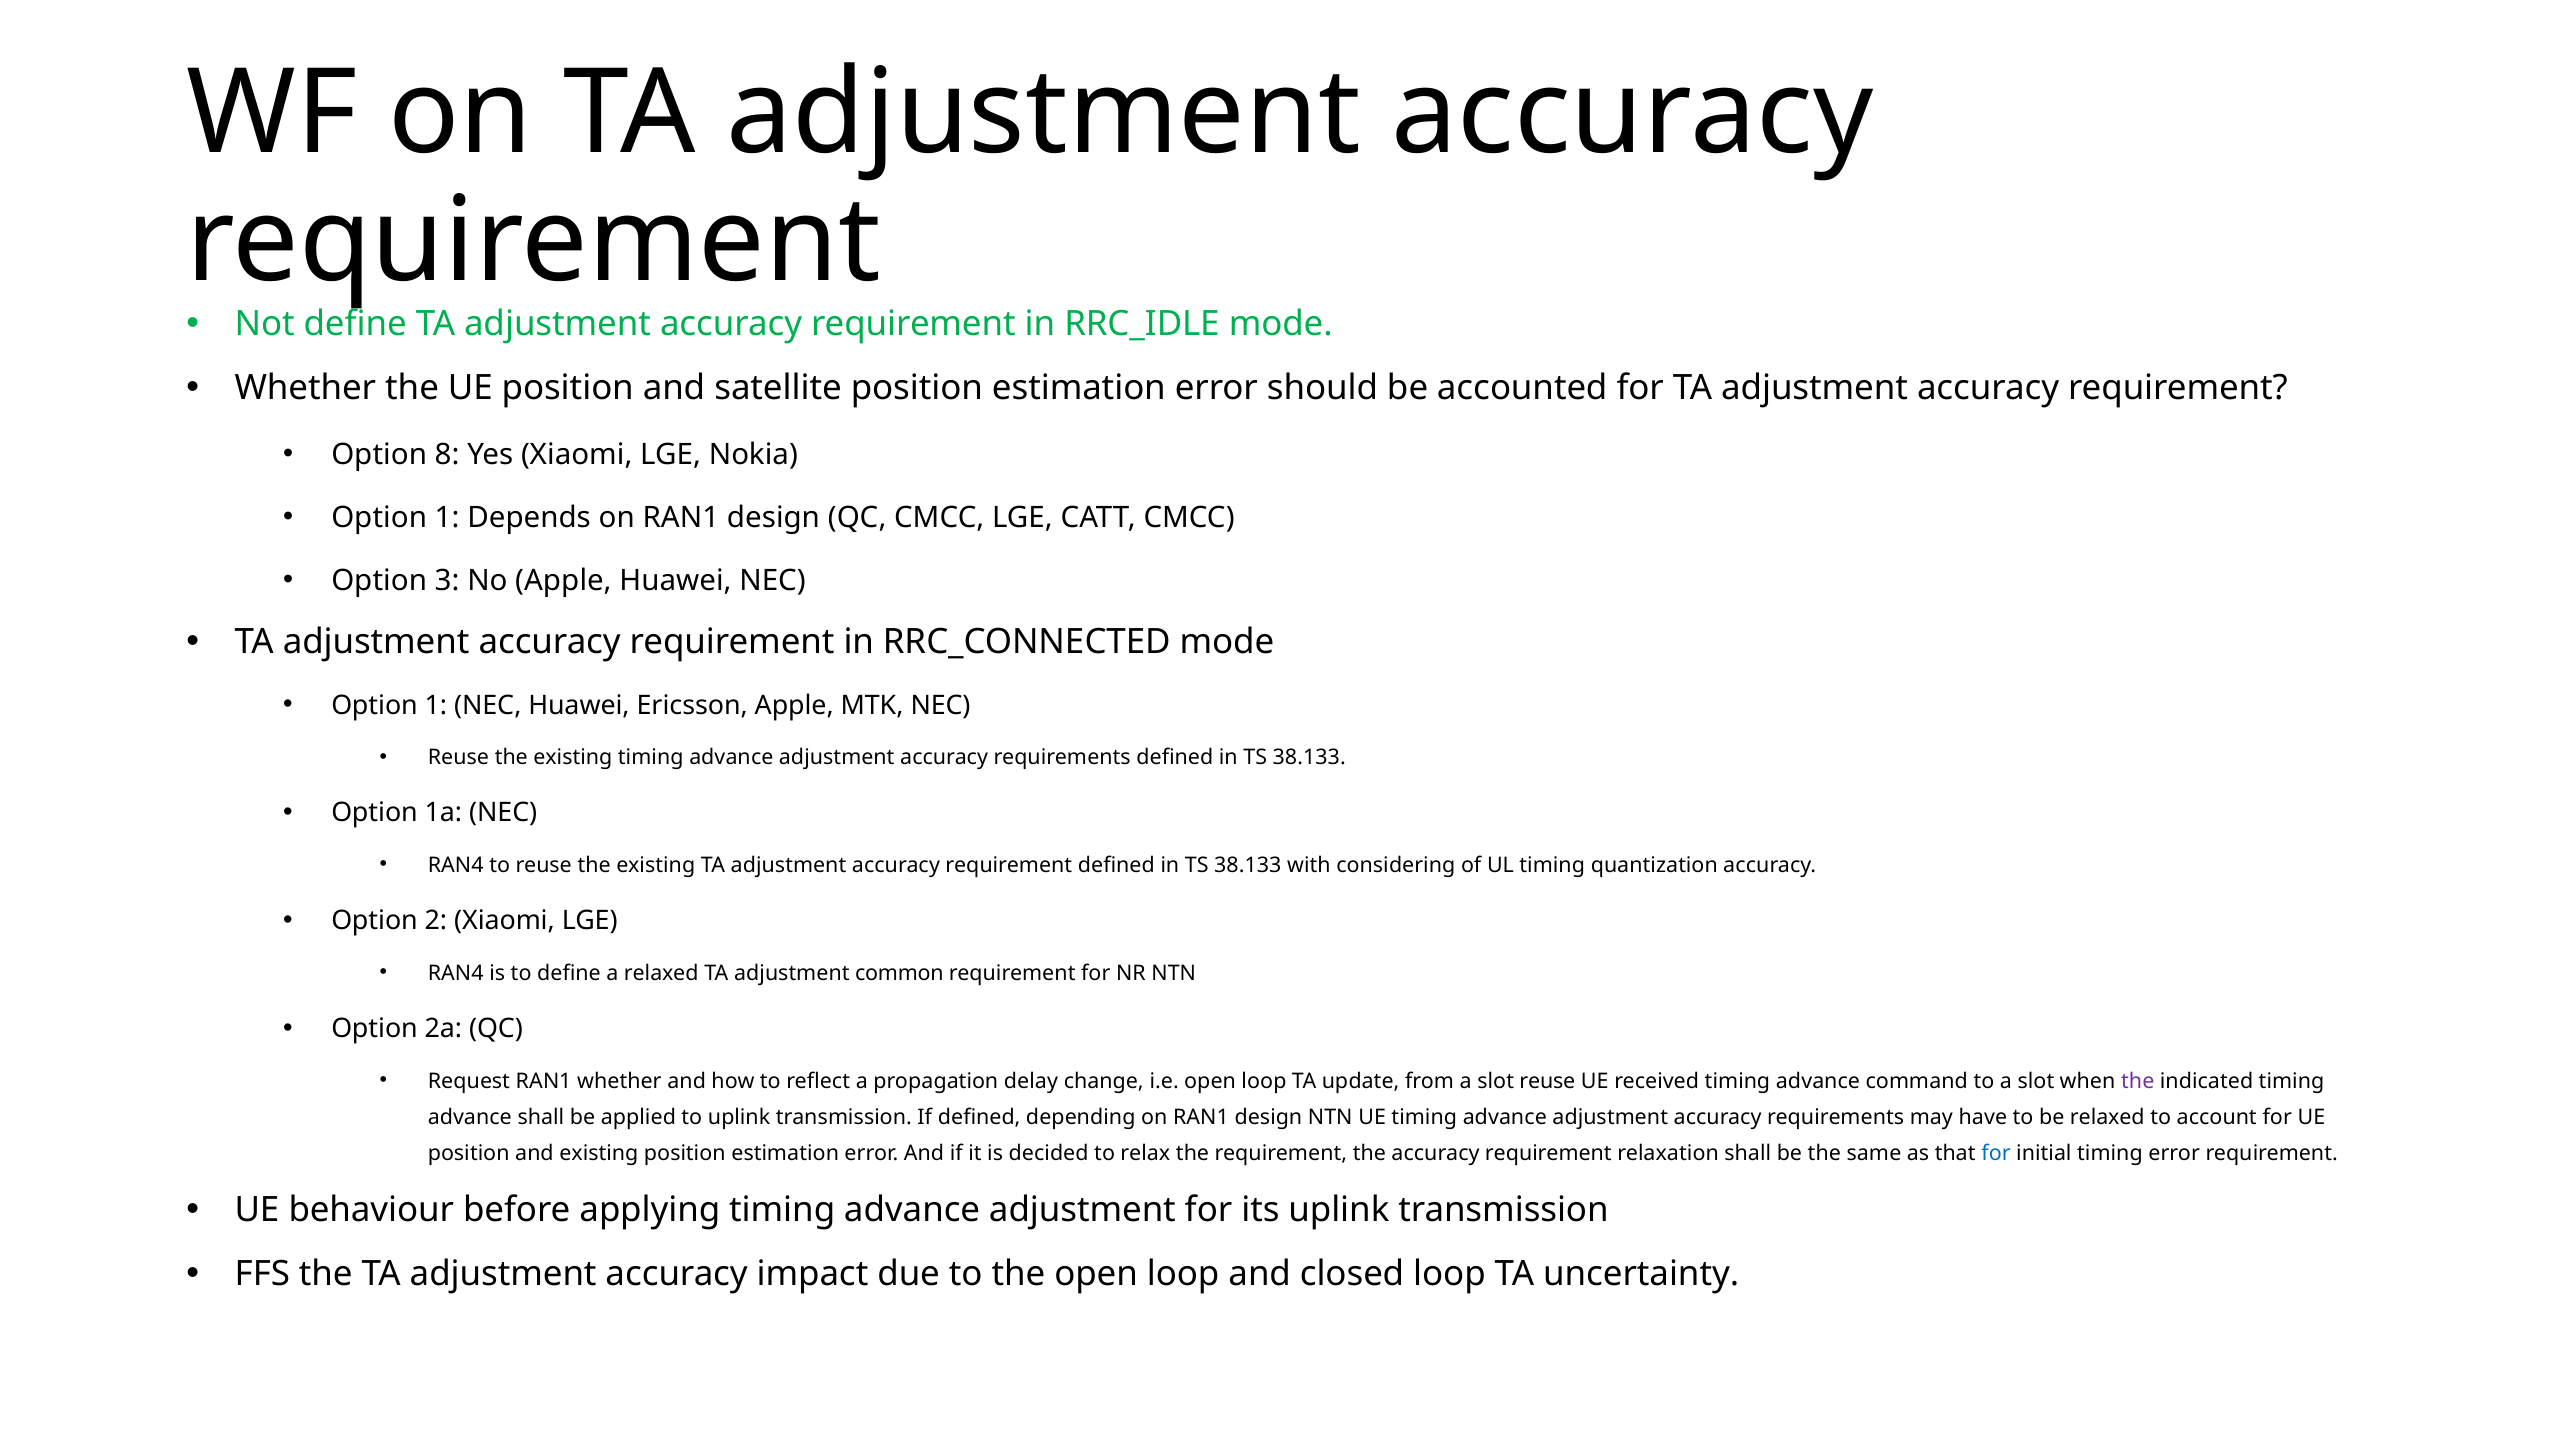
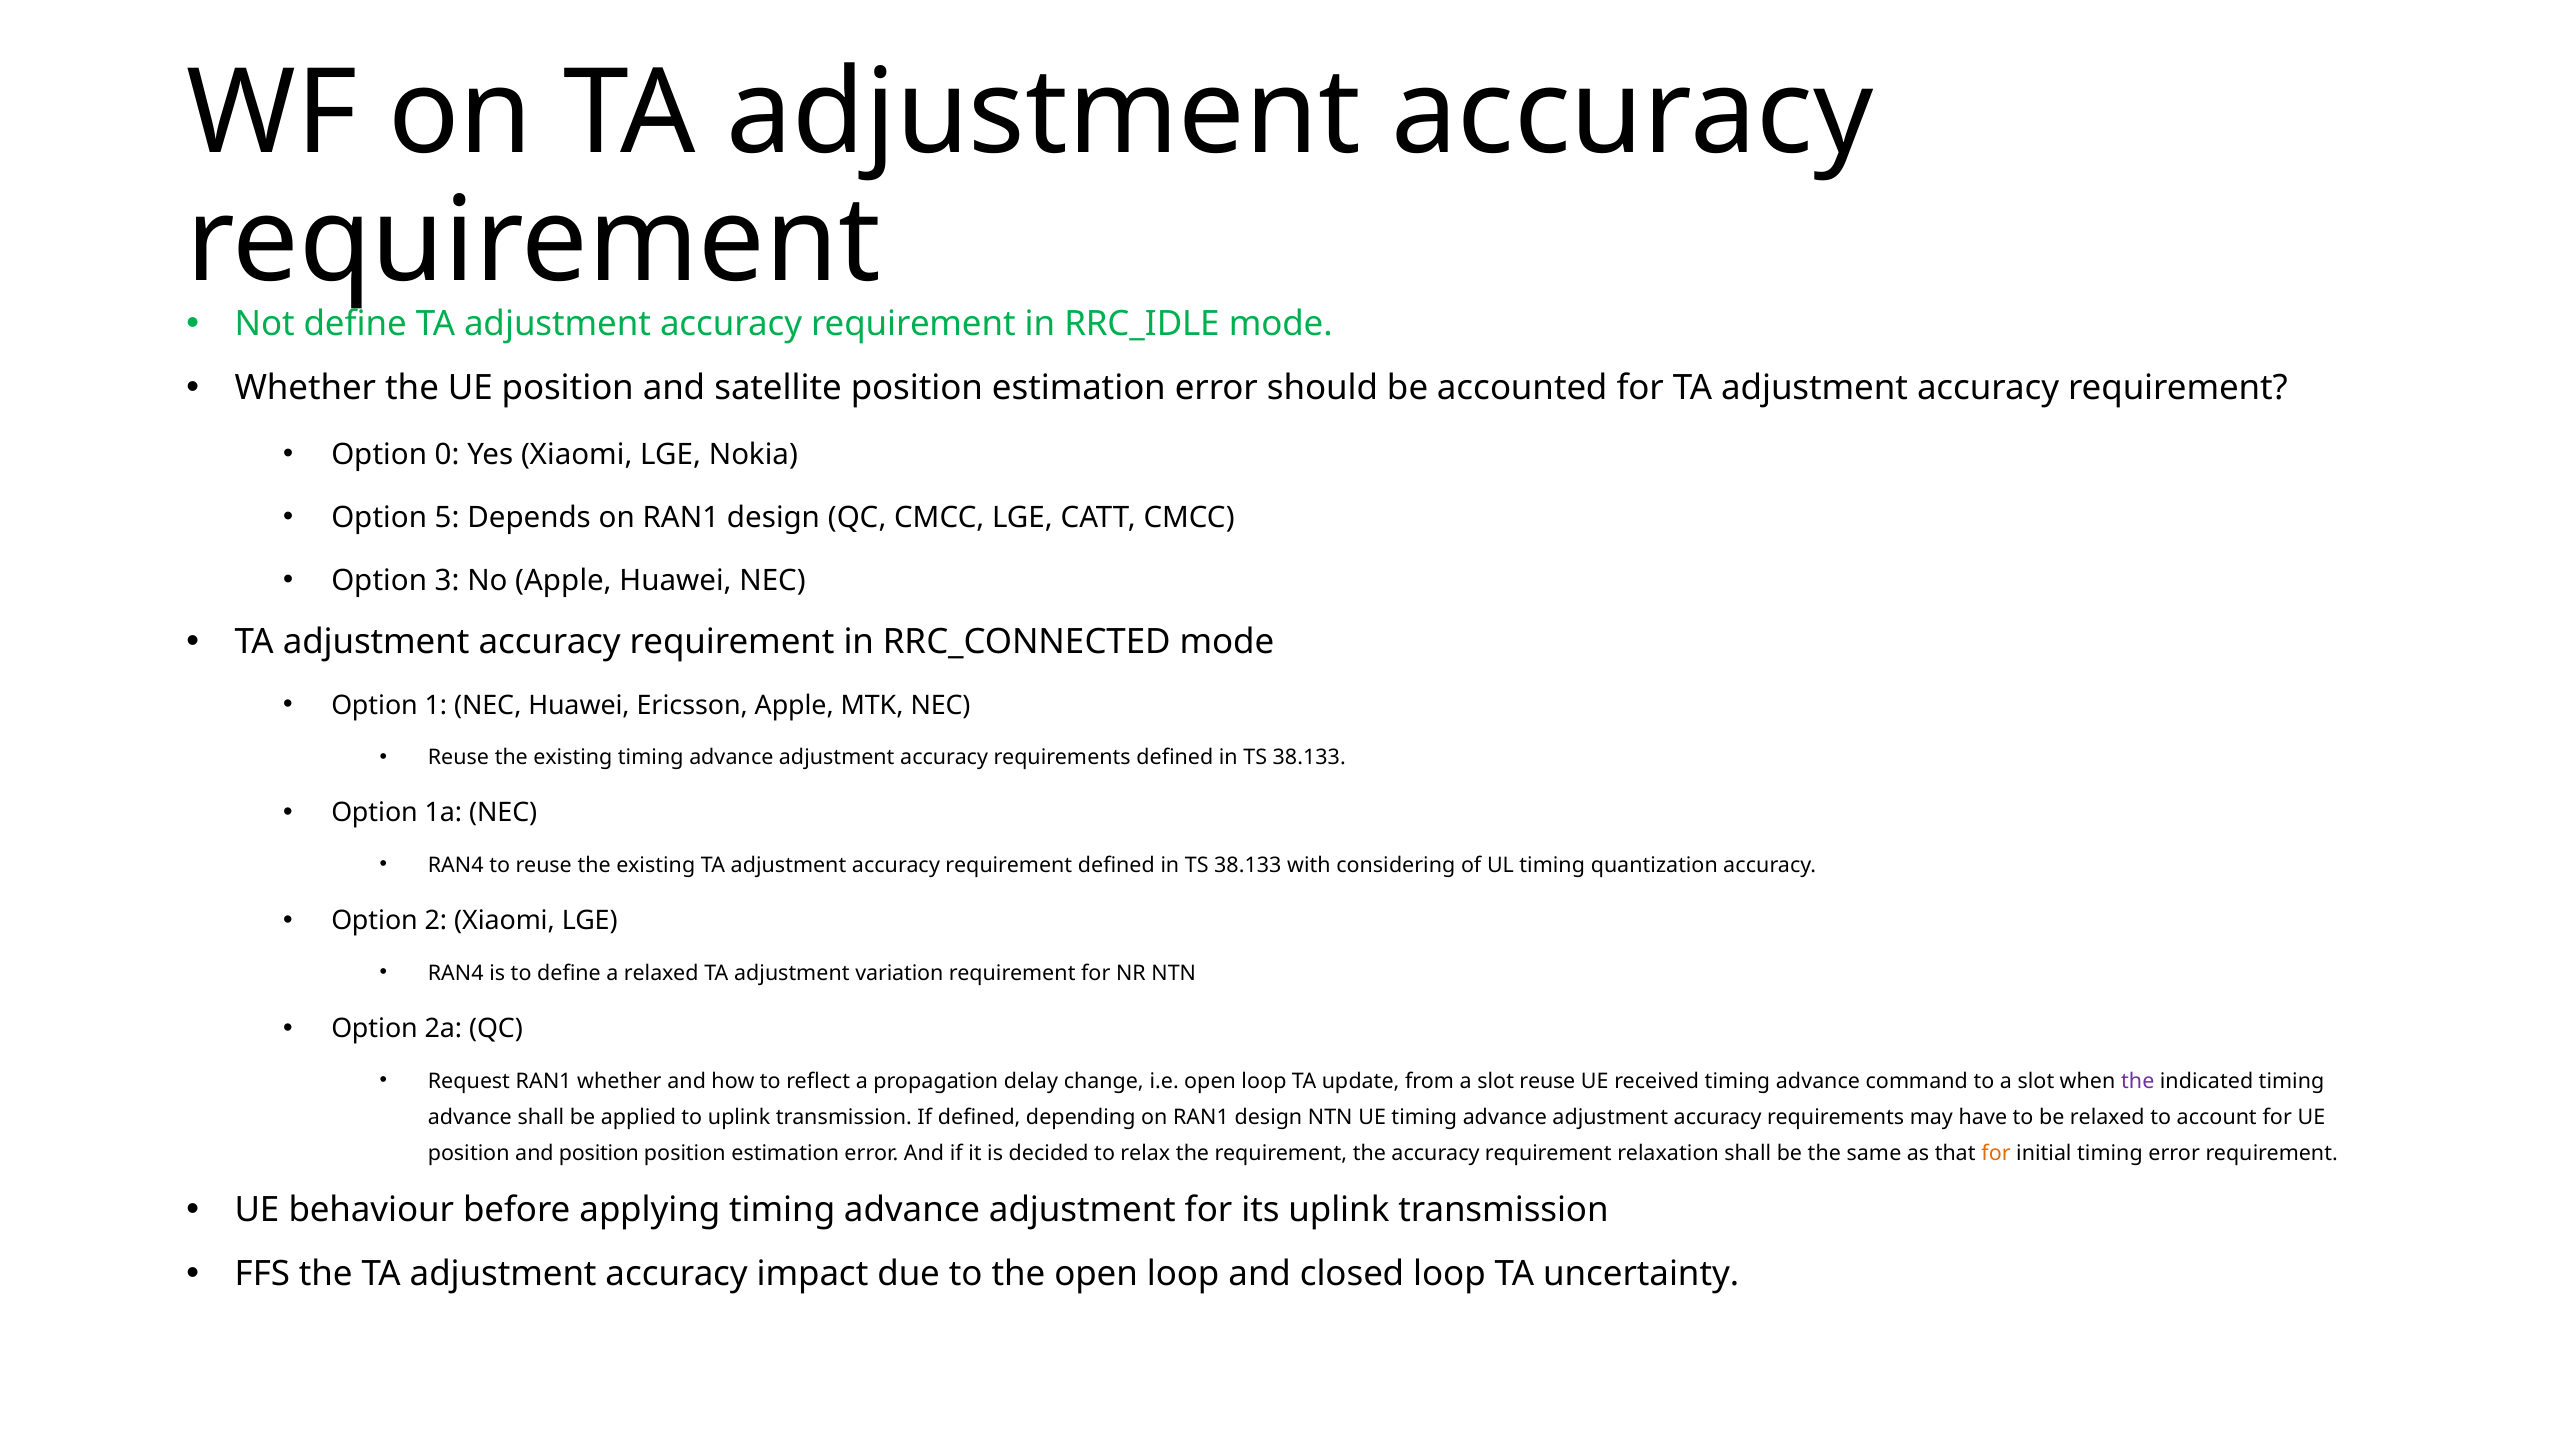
8: 8 -> 0
1 at (447, 518): 1 -> 5
common: common -> variation
and existing: existing -> position
for at (1996, 1153) colour: blue -> orange
